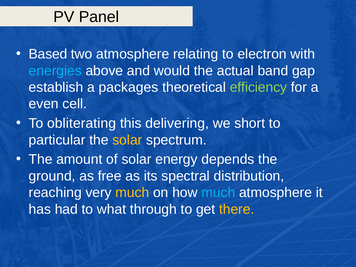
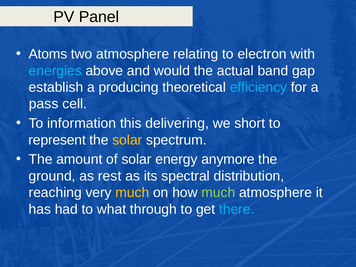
Based: Based -> Atoms
packages: packages -> producing
efficiency colour: light green -> light blue
even: even -> pass
obliterating: obliterating -> information
particular: particular -> represent
depends: depends -> anymore
free: free -> rest
much at (218, 193) colour: light blue -> light green
there colour: yellow -> light blue
